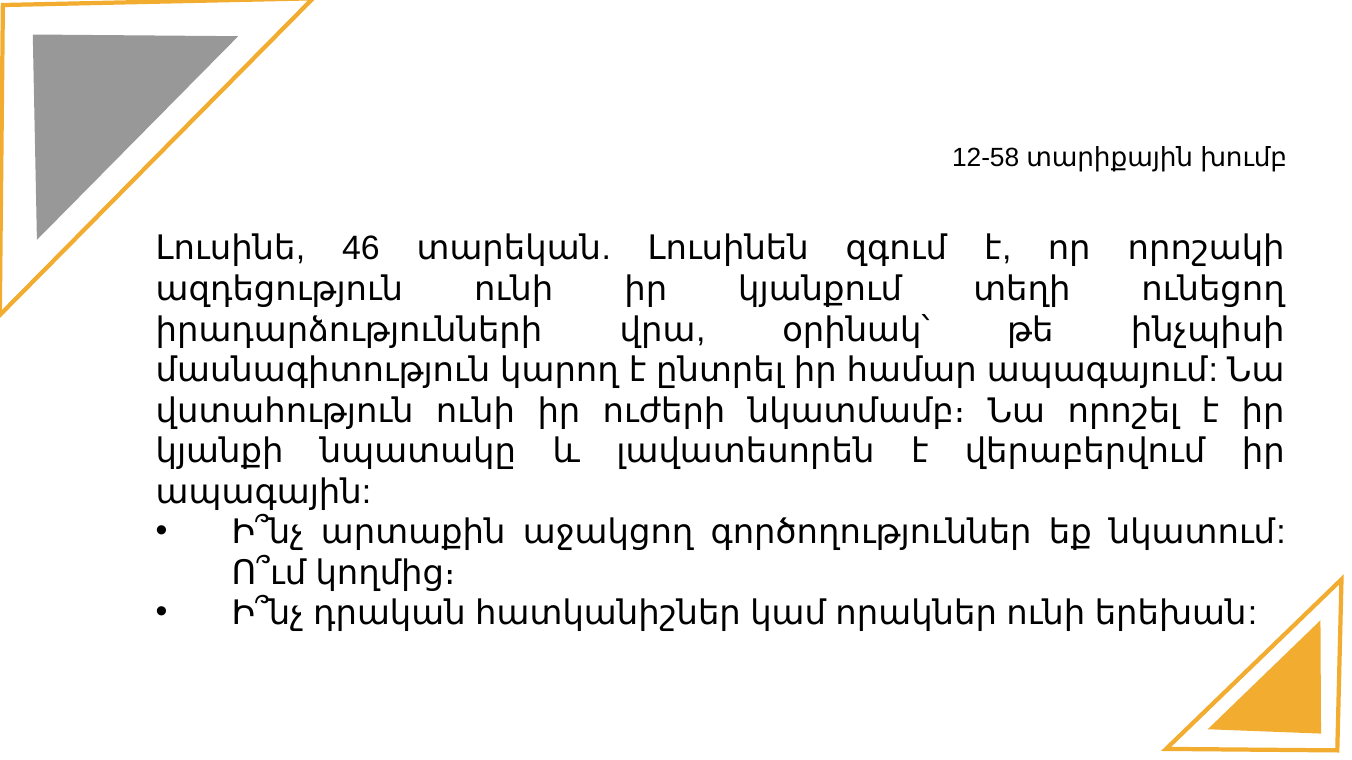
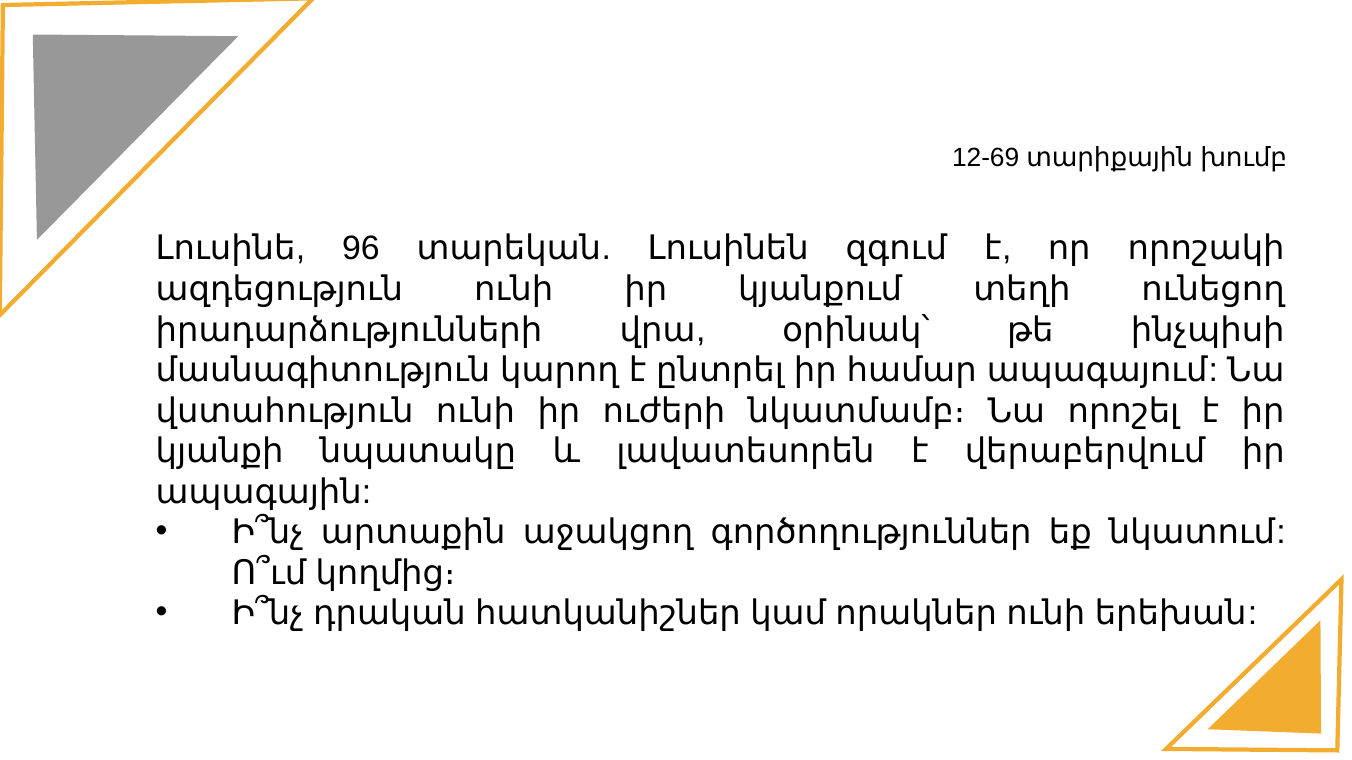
12-58: 12-58 -> 12-69
46: 46 -> 96
